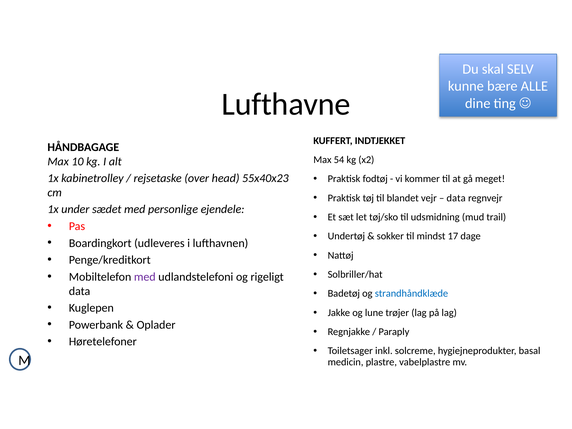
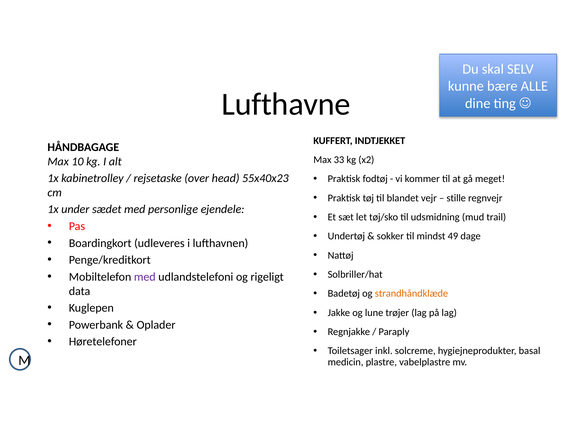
54: 54 -> 33
data at (456, 198): data -> stille
17: 17 -> 49
strandhåndklæde colour: blue -> orange
